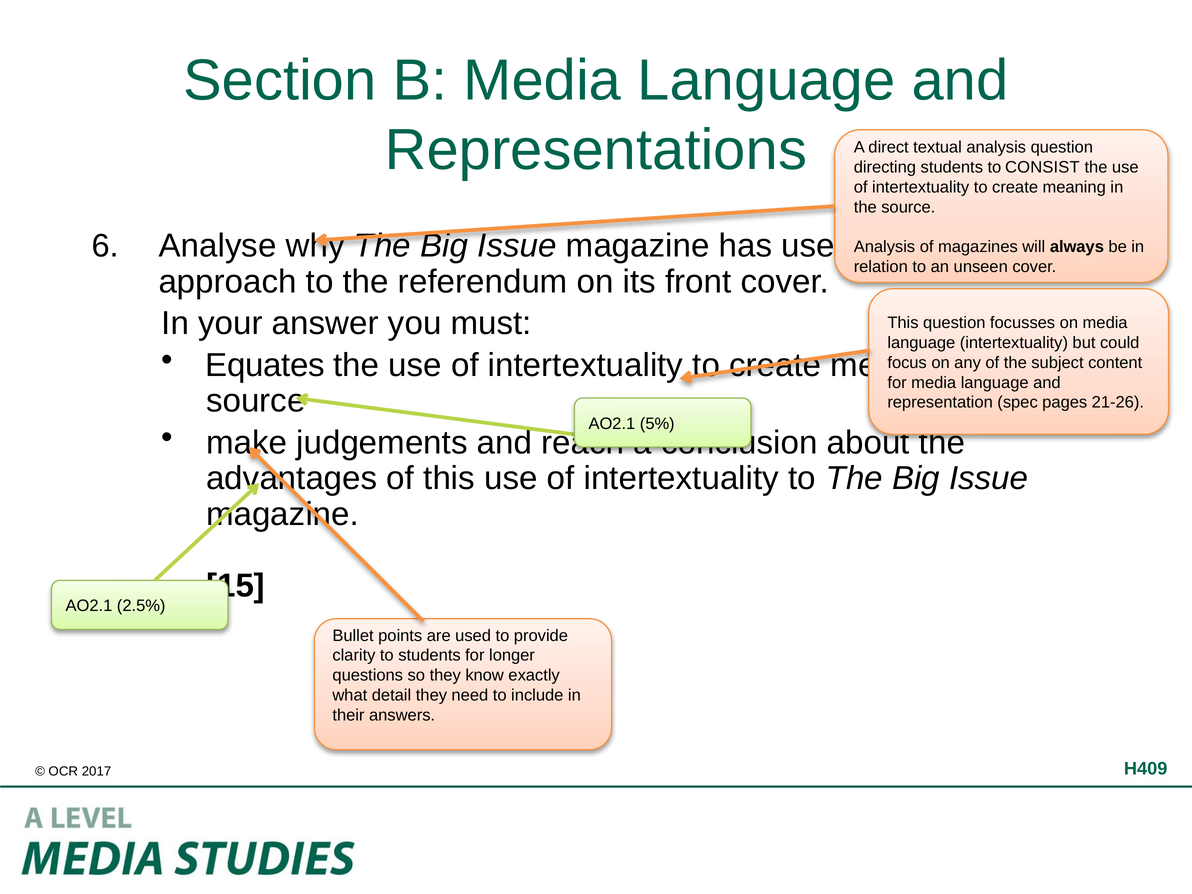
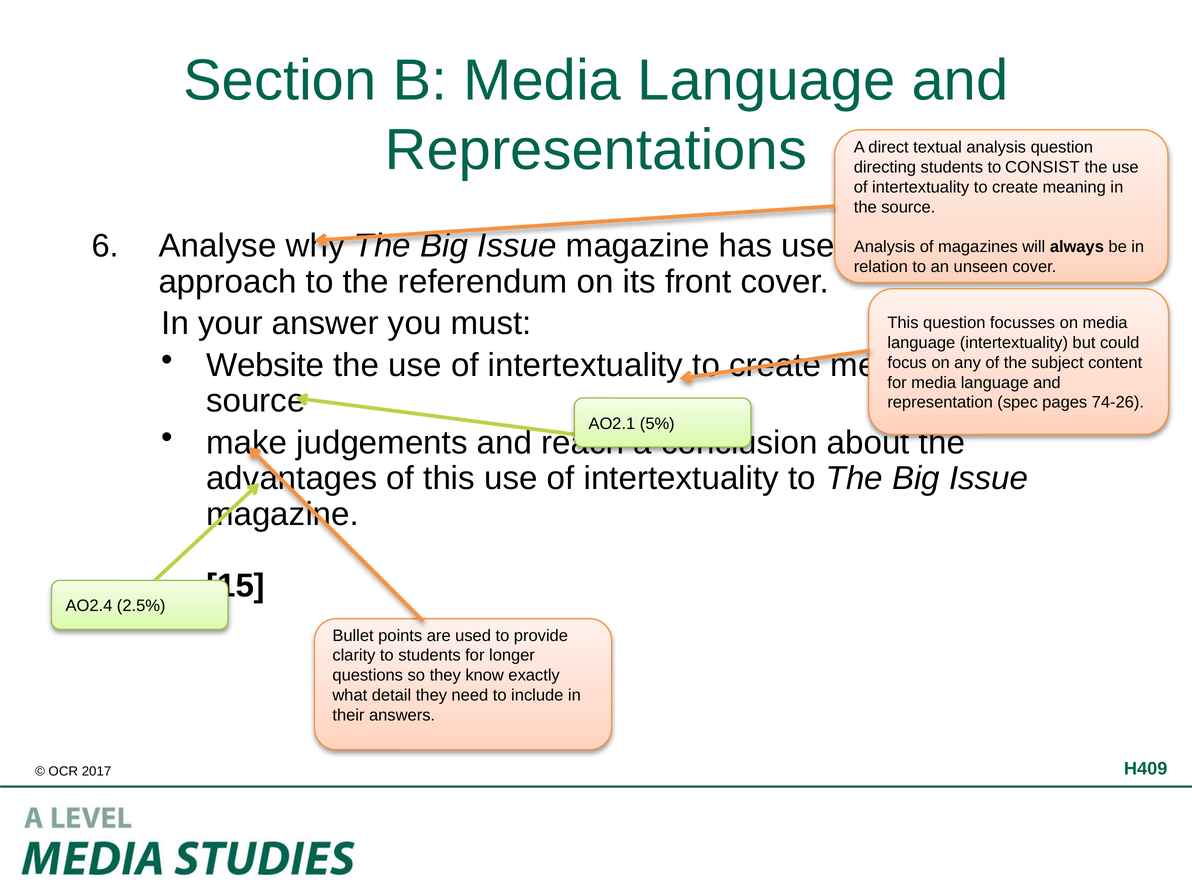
Equates: Equates -> Website
21-26: 21-26 -> 74-26
AO2.1 at (89, 606): AO2.1 -> AO2.4
